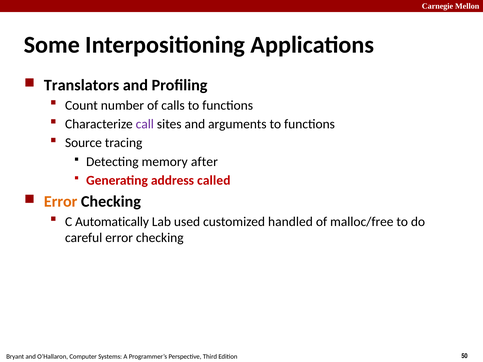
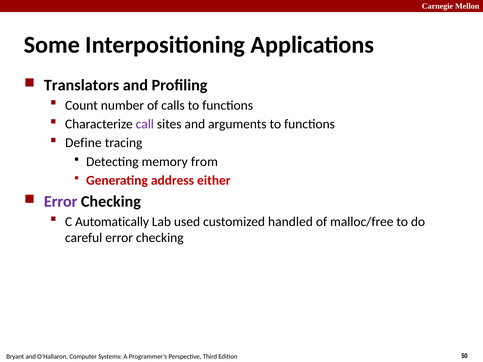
Source: Source -> Define
after: after -> from
called: called -> either
Error at (61, 202) colour: orange -> purple
